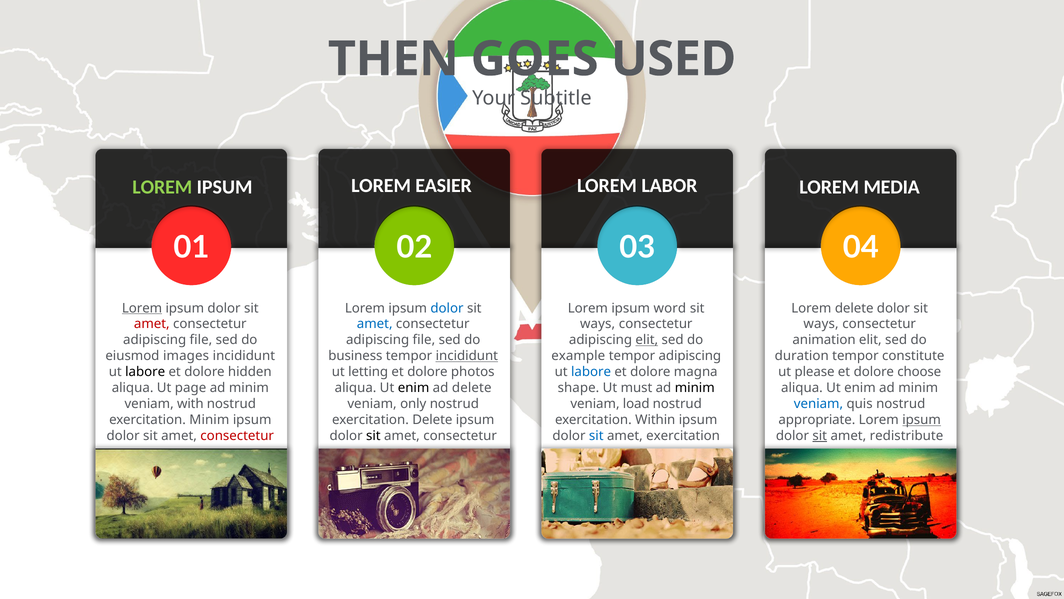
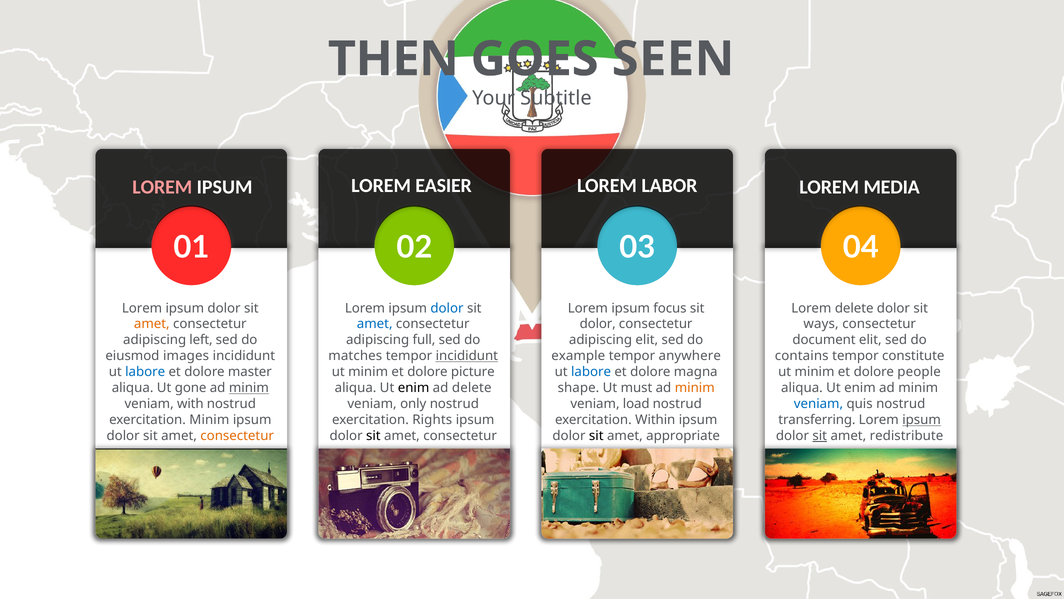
USED: USED -> SEEN
LOREM at (162, 187) colour: light green -> pink
Lorem at (142, 308) underline: present -> none
word: word -> focus
amet at (152, 324) colour: red -> orange
ways at (598, 324): ways -> dolor
file at (201, 340): file -> left
file at (424, 340): file -> full
elit at (647, 340) underline: present -> none
animation: animation -> document
business: business -> matches
tempor adipiscing: adipiscing -> anywhere
duration: duration -> contains
labore at (145, 372) colour: black -> blue
hidden: hidden -> master
letting at (368, 372): letting -> minim
photos: photos -> picture
please at (815, 372): please -> minim
choose: choose -> people
page: page -> gone
minim at (249, 388) underline: none -> present
minim at (695, 388) colour: black -> orange
exercitation Delete: Delete -> Rights
appropriate: appropriate -> transferring
consectetur at (237, 436) colour: red -> orange
sit at (596, 436) colour: blue -> black
amet exercitation: exercitation -> appropriate
